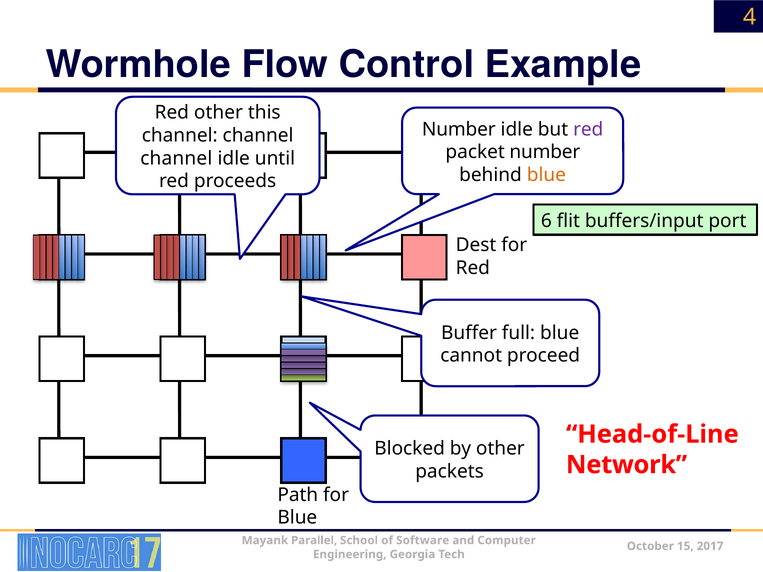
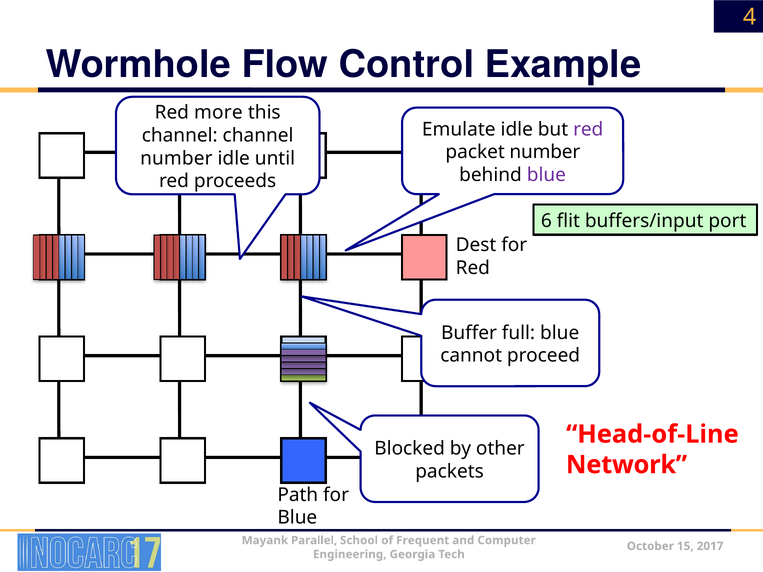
Red other: other -> more
Number at (459, 129): Number -> Emulate
channel at (176, 158): channel -> number
blue at (546, 175) colour: orange -> purple
Software: Software -> Frequent
